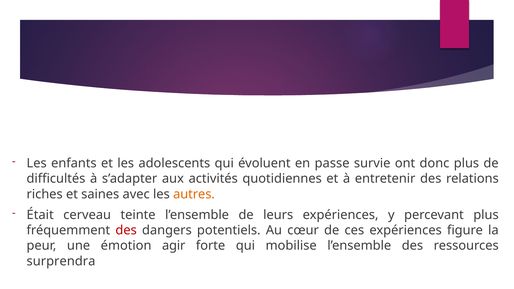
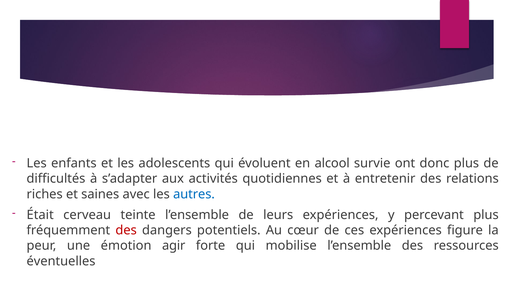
passe: passe -> alcool
autres colour: orange -> blue
surprendra: surprendra -> éventuelles
